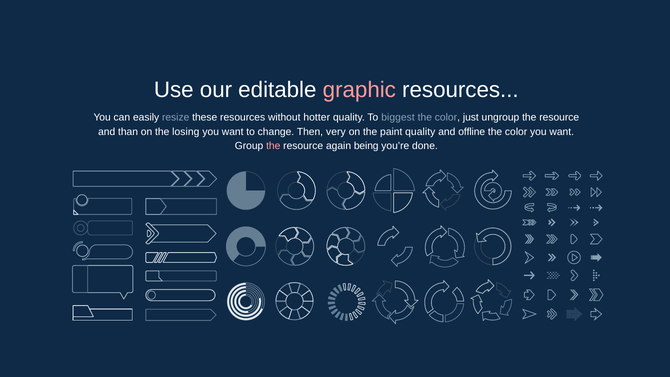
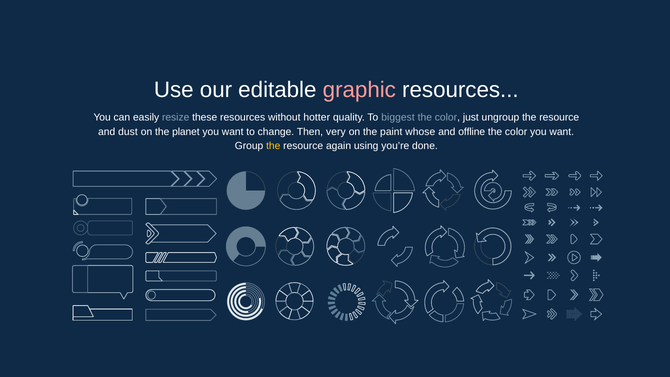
than: than -> dust
losing: losing -> planet
paint quality: quality -> whose
the at (273, 146) colour: pink -> yellow
being: being -> using
